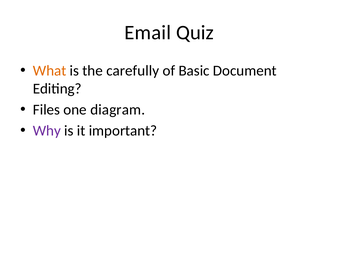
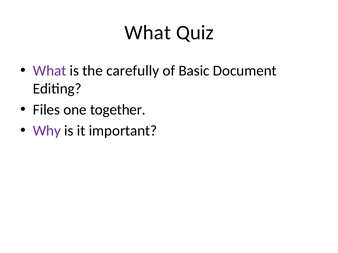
Email at (148, 33): Email -> What
What at (50, 71) colour: orange -> purple
diagram: diagram -> together
